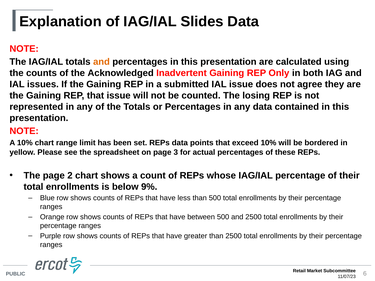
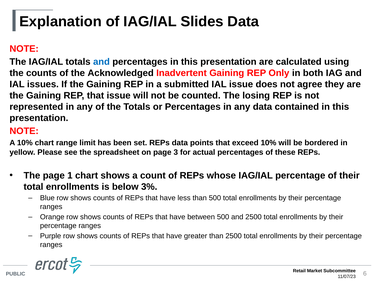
and at (101, 62) colour: orange -> blue
2: 2 -> 1
9%: 9% -> 3%
